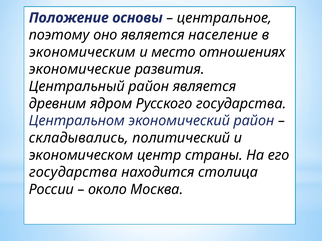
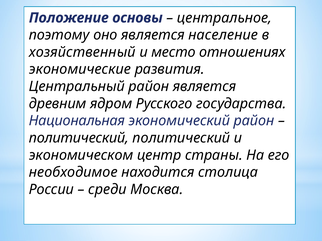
экономическим: экономическим -> хозяйственный
Центральном: Центральном -> Национальная
складывались at (79, 138): складывались -> политический
государства at (73, 173): государства -> необходимое
около: около -> среди
